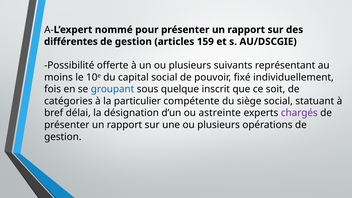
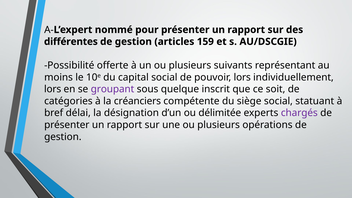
pouvoir fixé: fixé -> lors
fois at (53, 89): fois -> lors
groupant colour: blue -> purple
particulier: particulier -> créanciers
astreinte: astreinte -> délimitée
